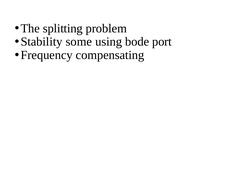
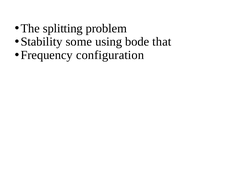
port: port -> that
compensating: compensating -> configuration
